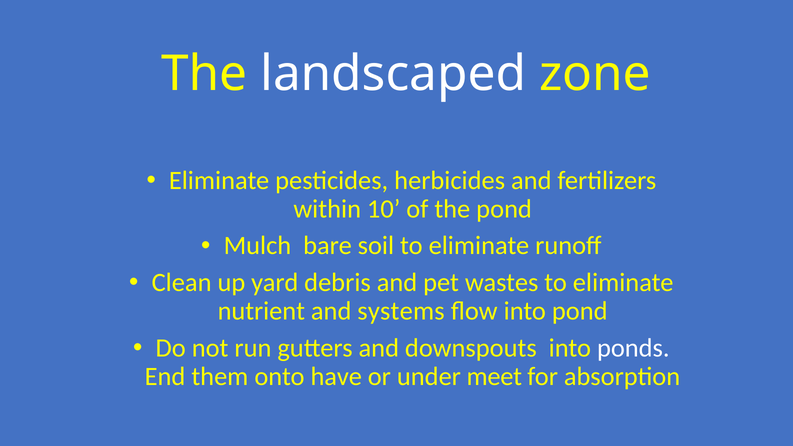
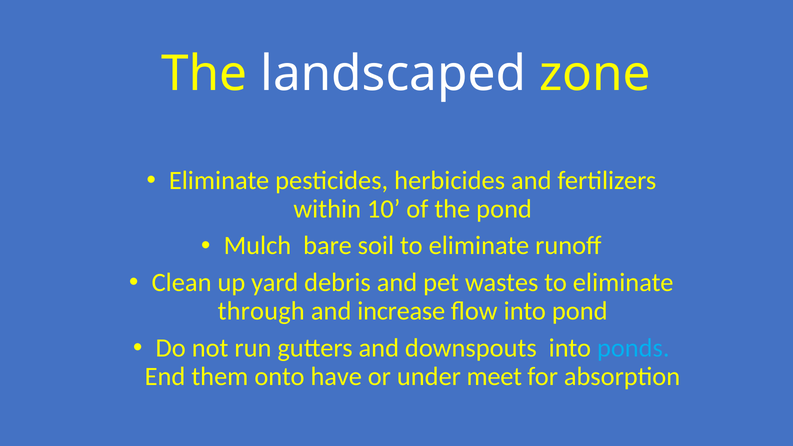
nutrient: nutrient -> through
systems: systems -> increase
ponds colour: white -> light blue
